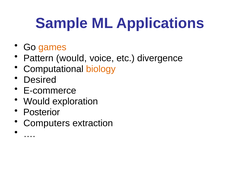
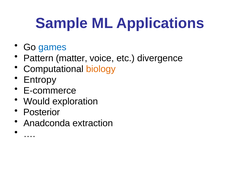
games colour: orange -> blue
Pattern would: would -> matter
Desired: Desired -> Entropy
Computers: Computers -> Anadconda
